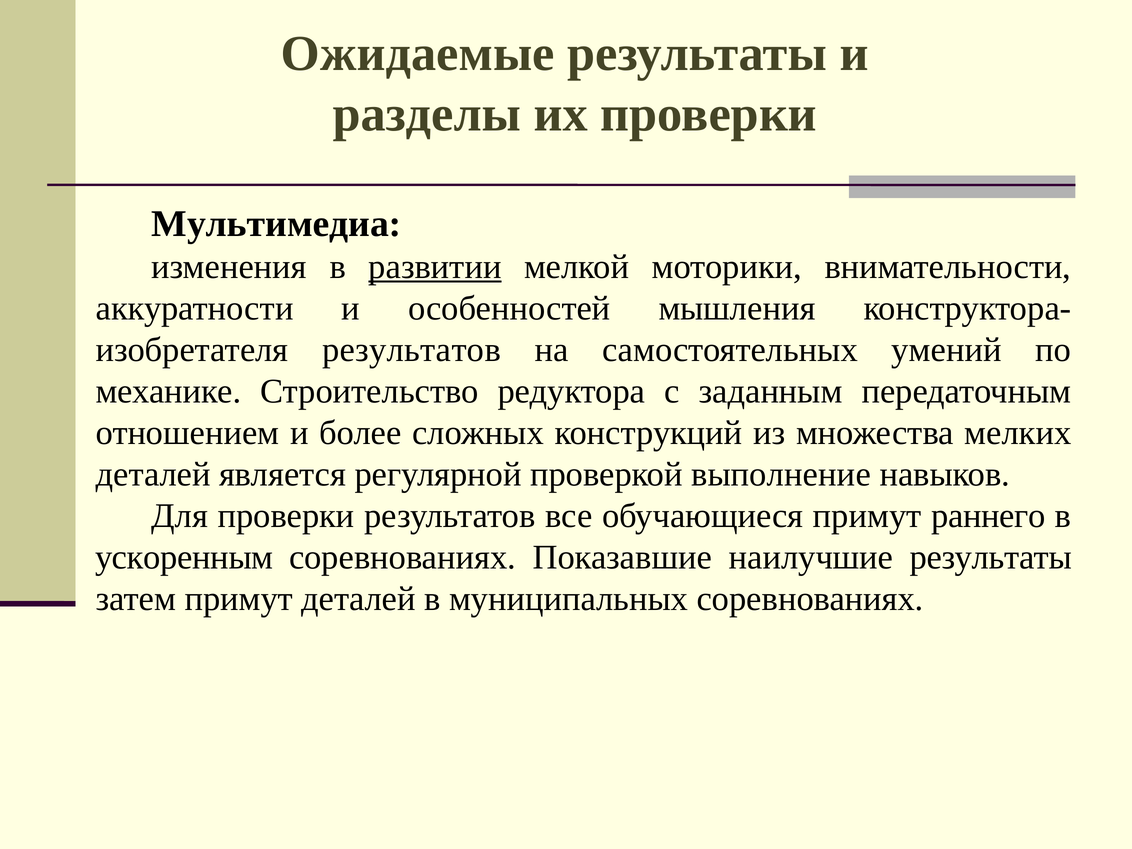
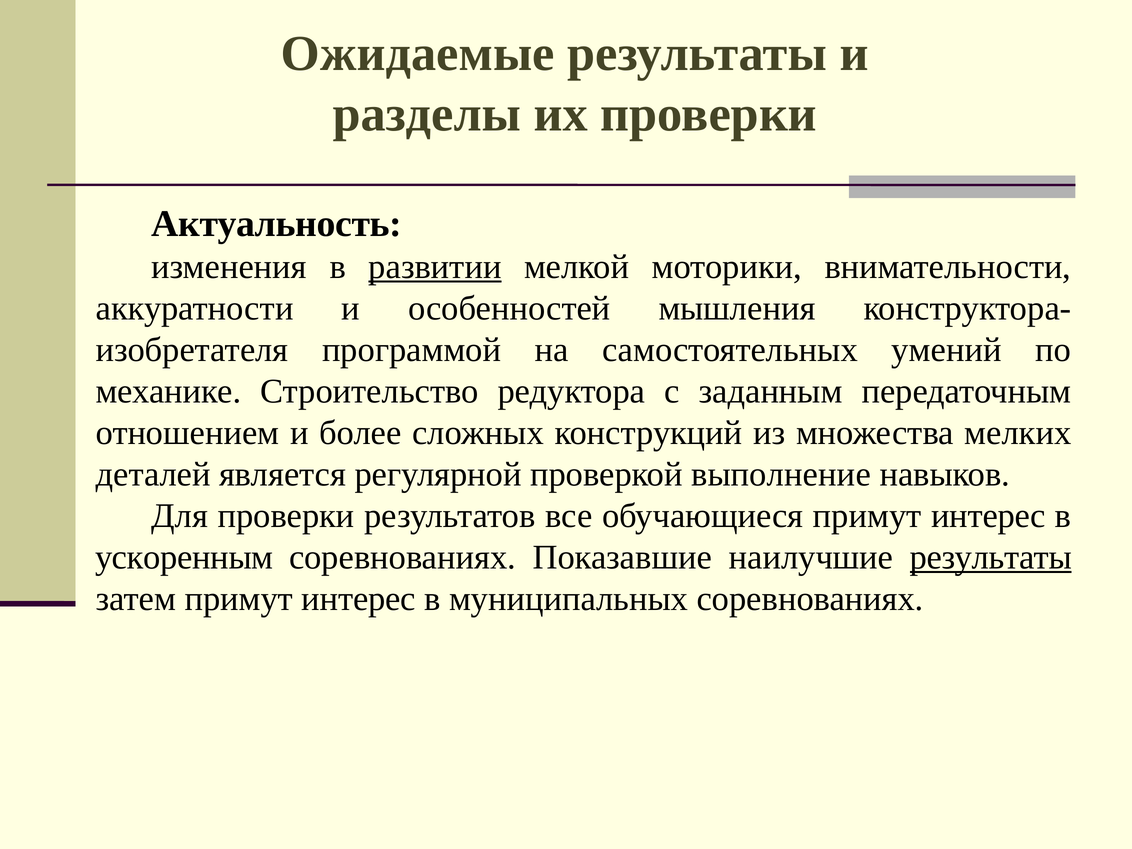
Мультимедиа: Мультимедиа -> Актуальность
результатов at (411, 350): результатов -> программой
обучающиеся примут раннего: раннего -> интерес
результаты at (991, 557) underline: none -> present
затем примут деталей: деталей -> интерес
